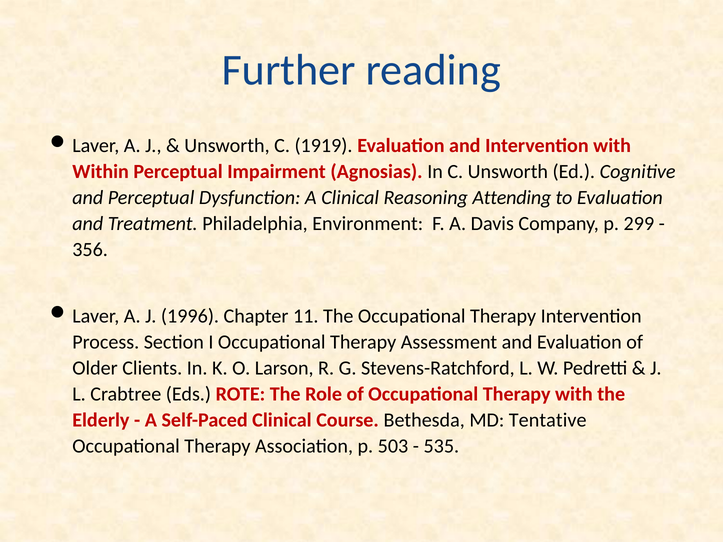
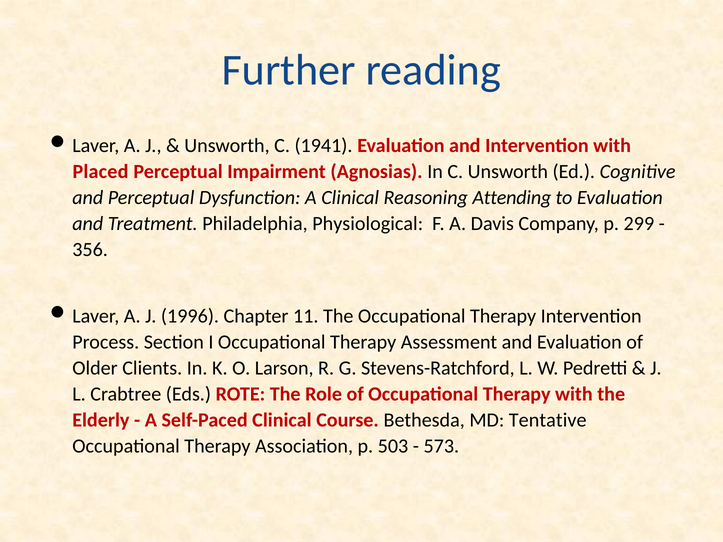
1919: 1919 -> 1941
Within: Within -> Placed
Environment: Environment -> Physiological
535: 535 -> 573
